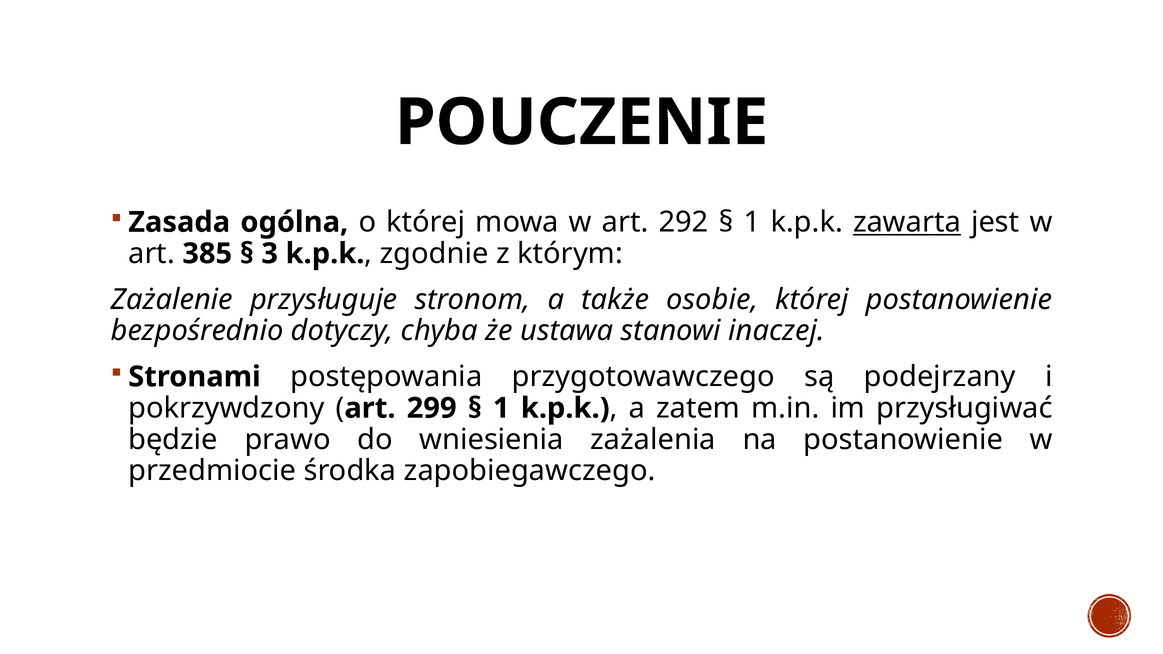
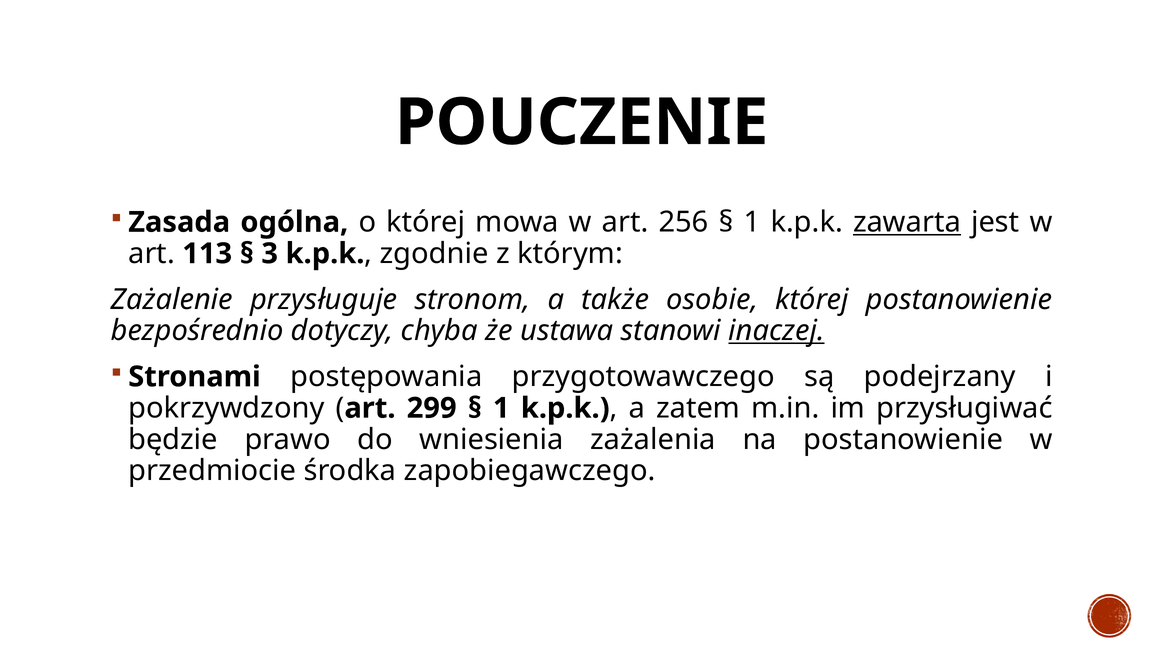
292: 292 -> 256
385: 385 -> 113
inaczej underline: none -> present
